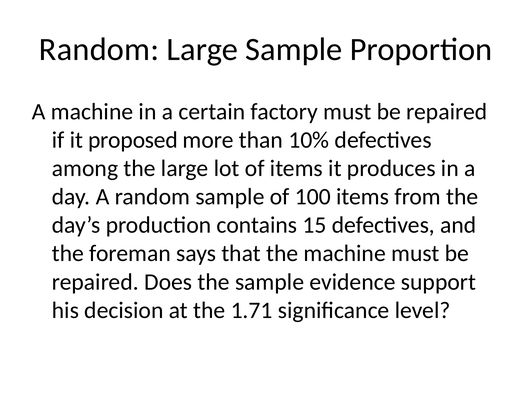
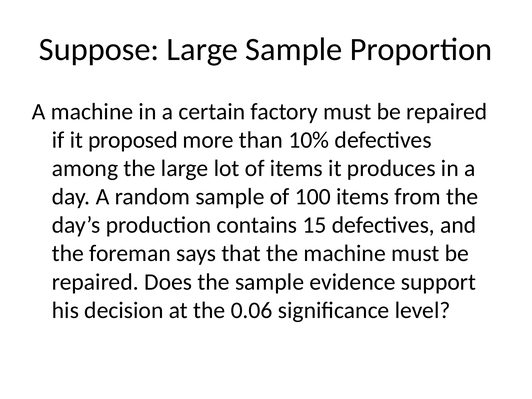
Random at (99, 50): Random -> Suppose
1.71: 1.71 -> 0.06
